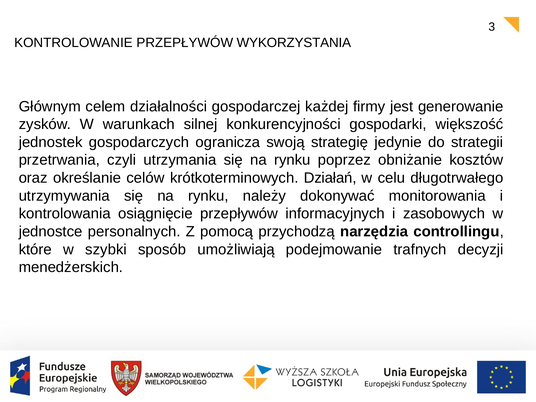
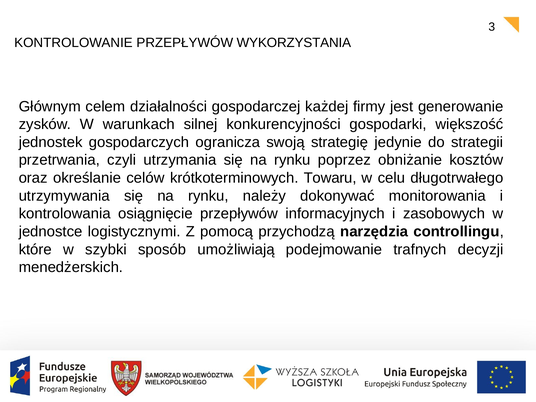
Działań: Działań -> Towaru
personalnych: personalnych -> logistycznymi
